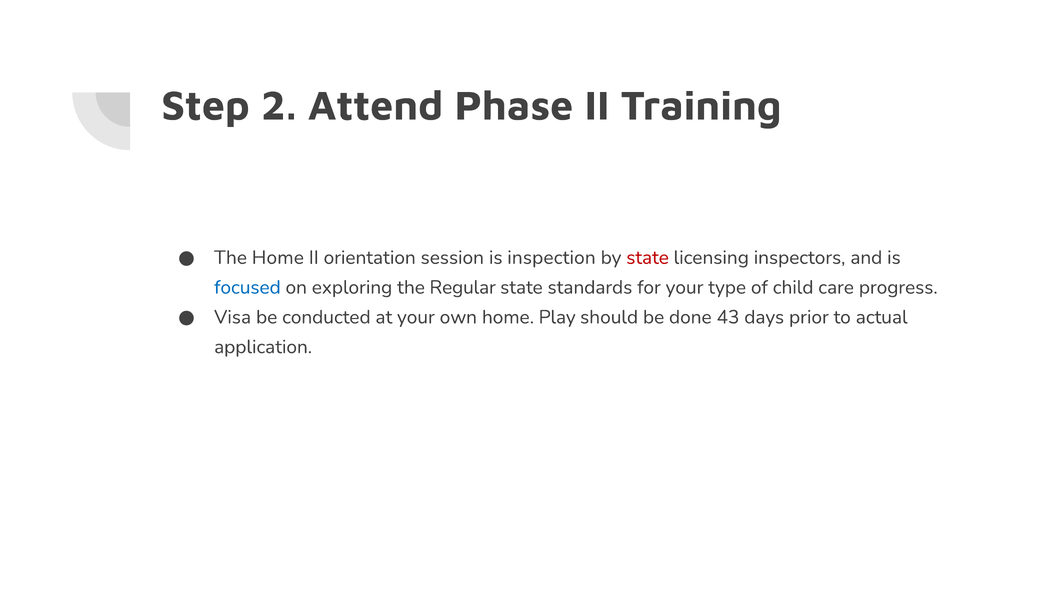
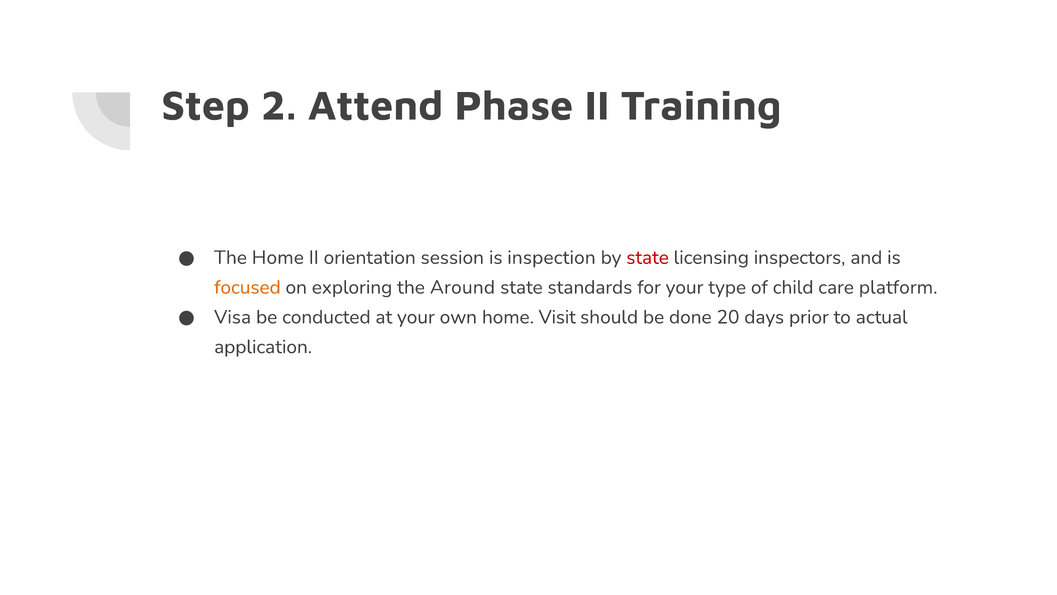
focused colour: blue -> orange
Regular: Regular -> Around
progress: progress -> platform
Play: Play -> Visit
43: 43 -> 20
